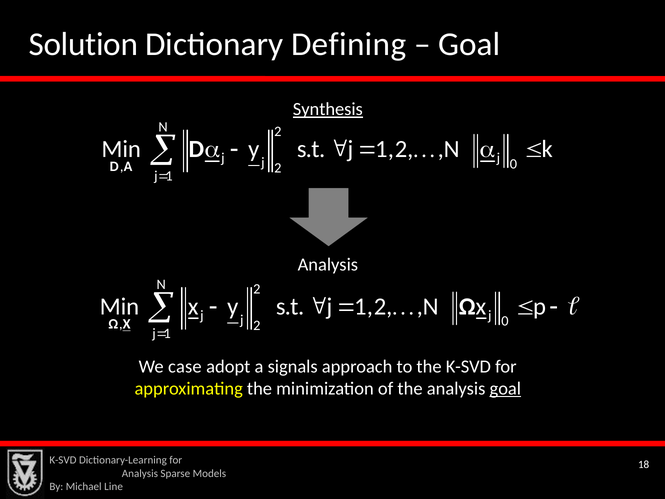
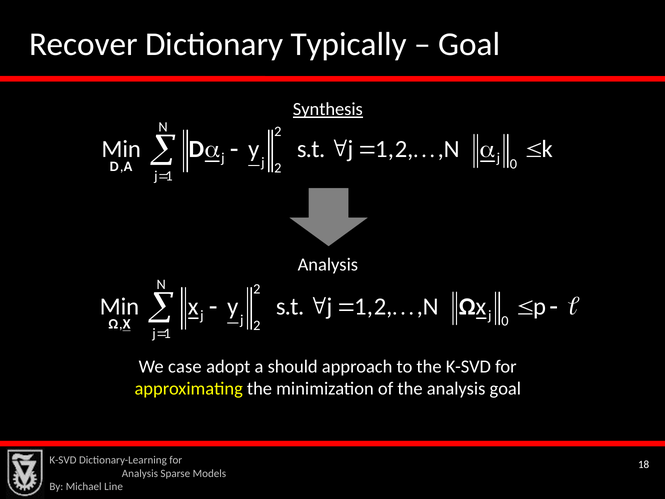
Solution: Solution -> Recover
Defining: Defining -> Typically
signals: signals -> should
goal at (505, 389) underline: present -> none
